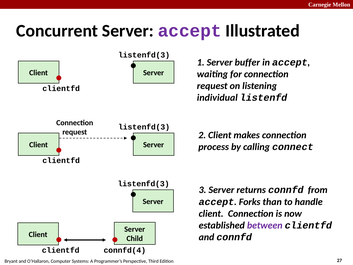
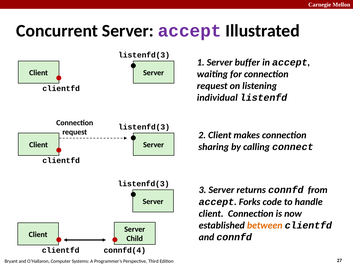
process: process -> sharing
than: than -> code
between colour: purple -> orange
